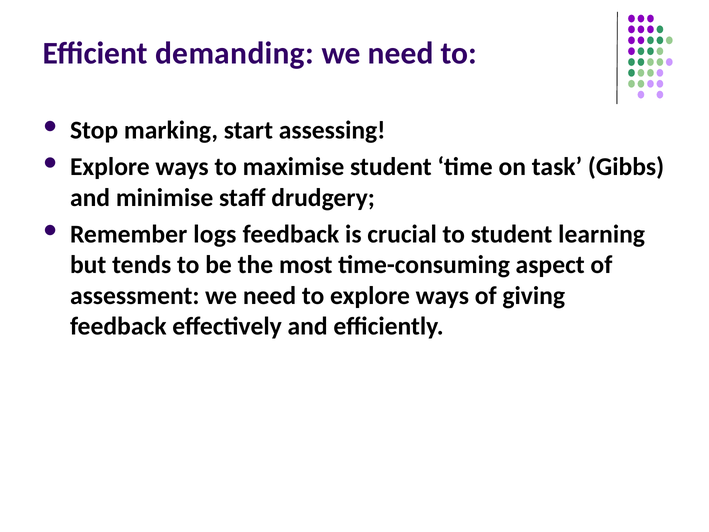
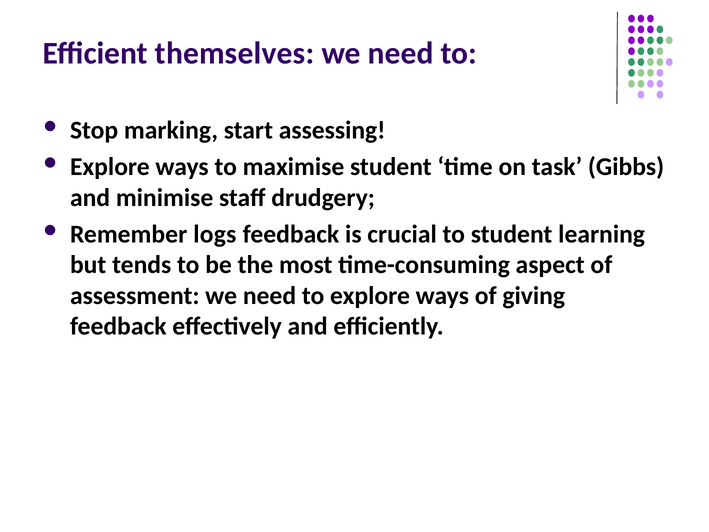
demanding: demanding -> themselves
